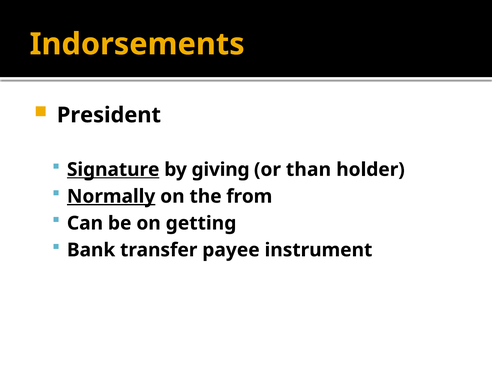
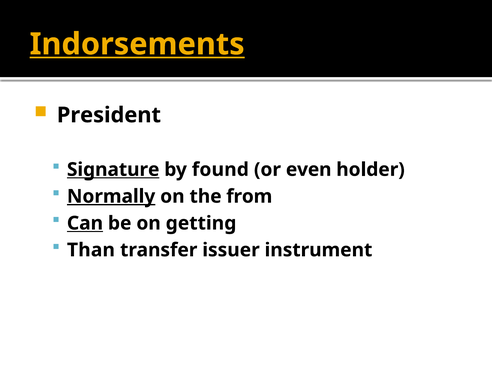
Indorsements underline: none -> present
giving: giving -> found
than: than -> even
Can underline: none -> present
Bank: Bank -> Than
payee: payee -> issuer
